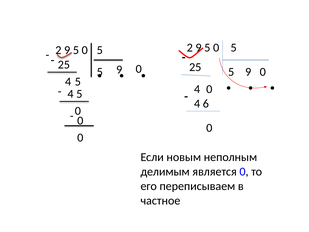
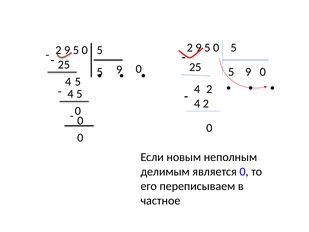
0 at (209, 89): 0 -> 2
6 at (206, 104): 6 -> 2
